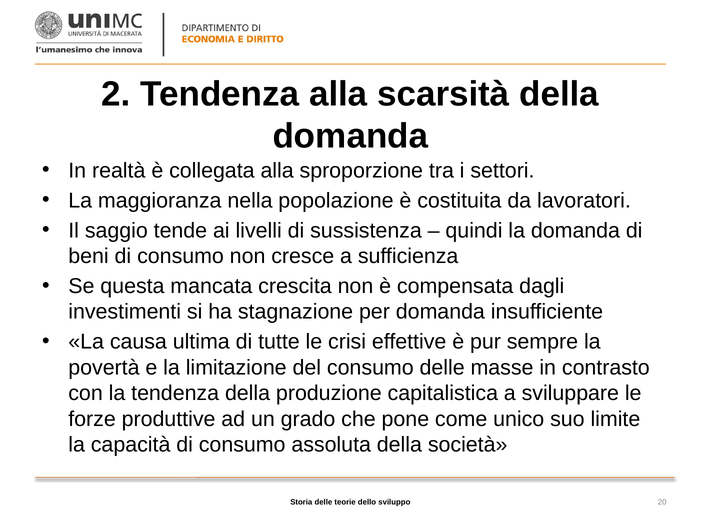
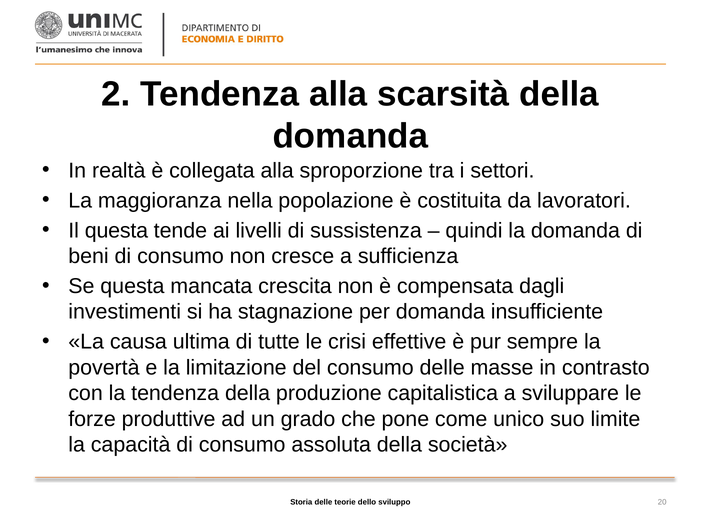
Il saggio: saggio -> questa
